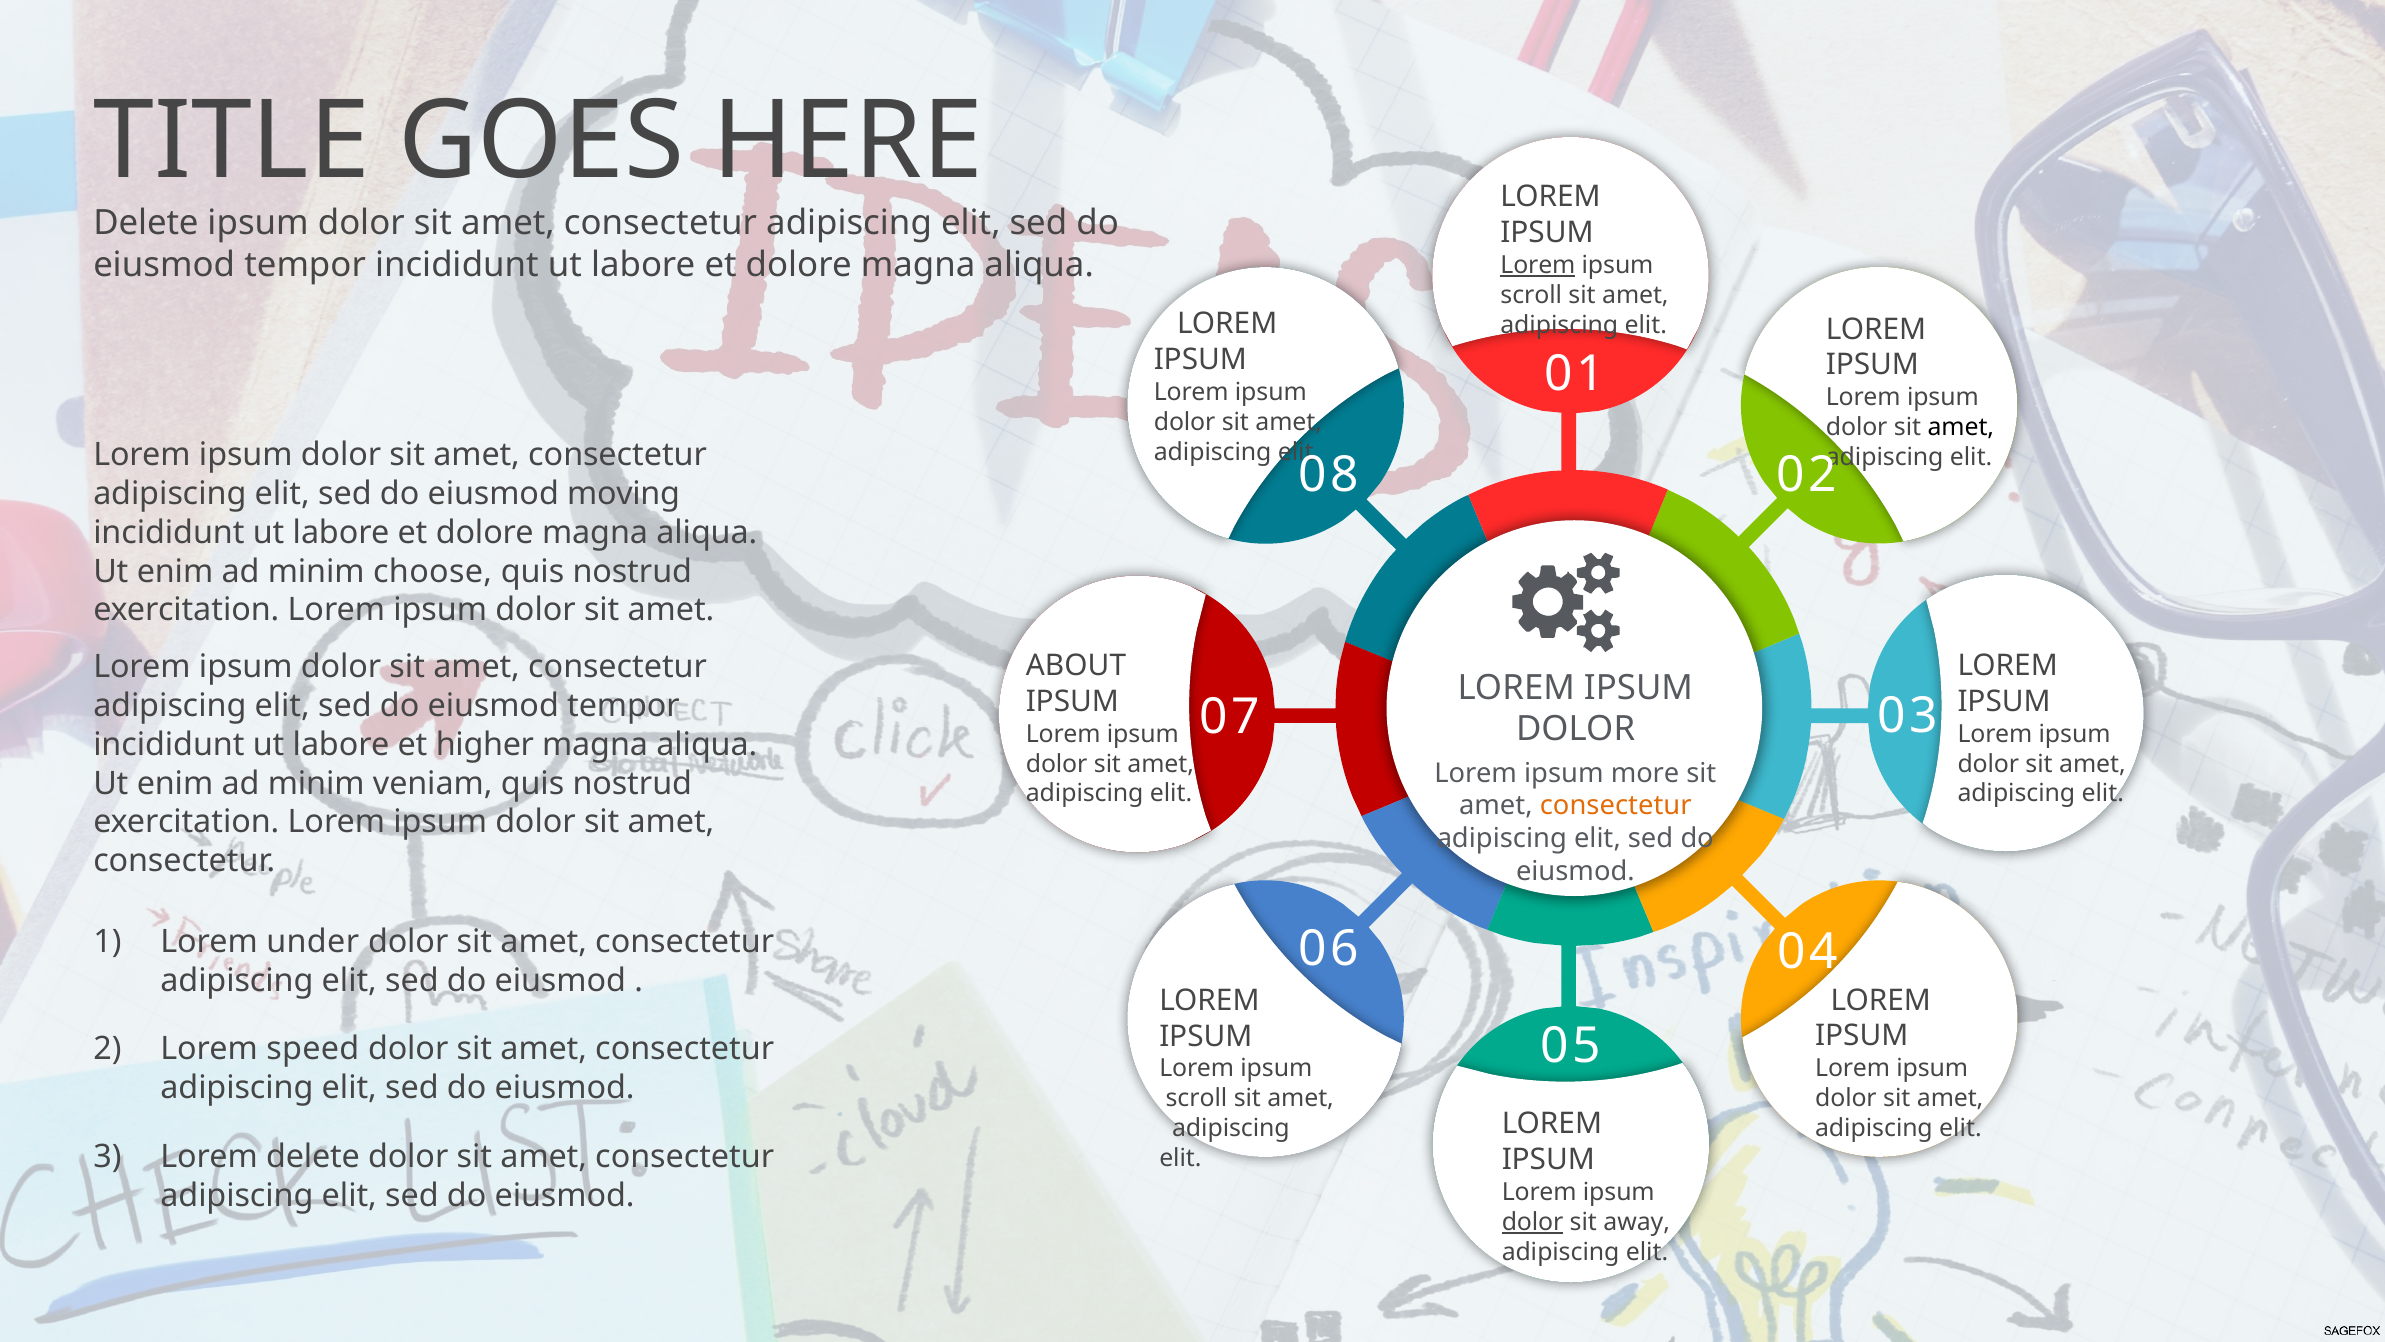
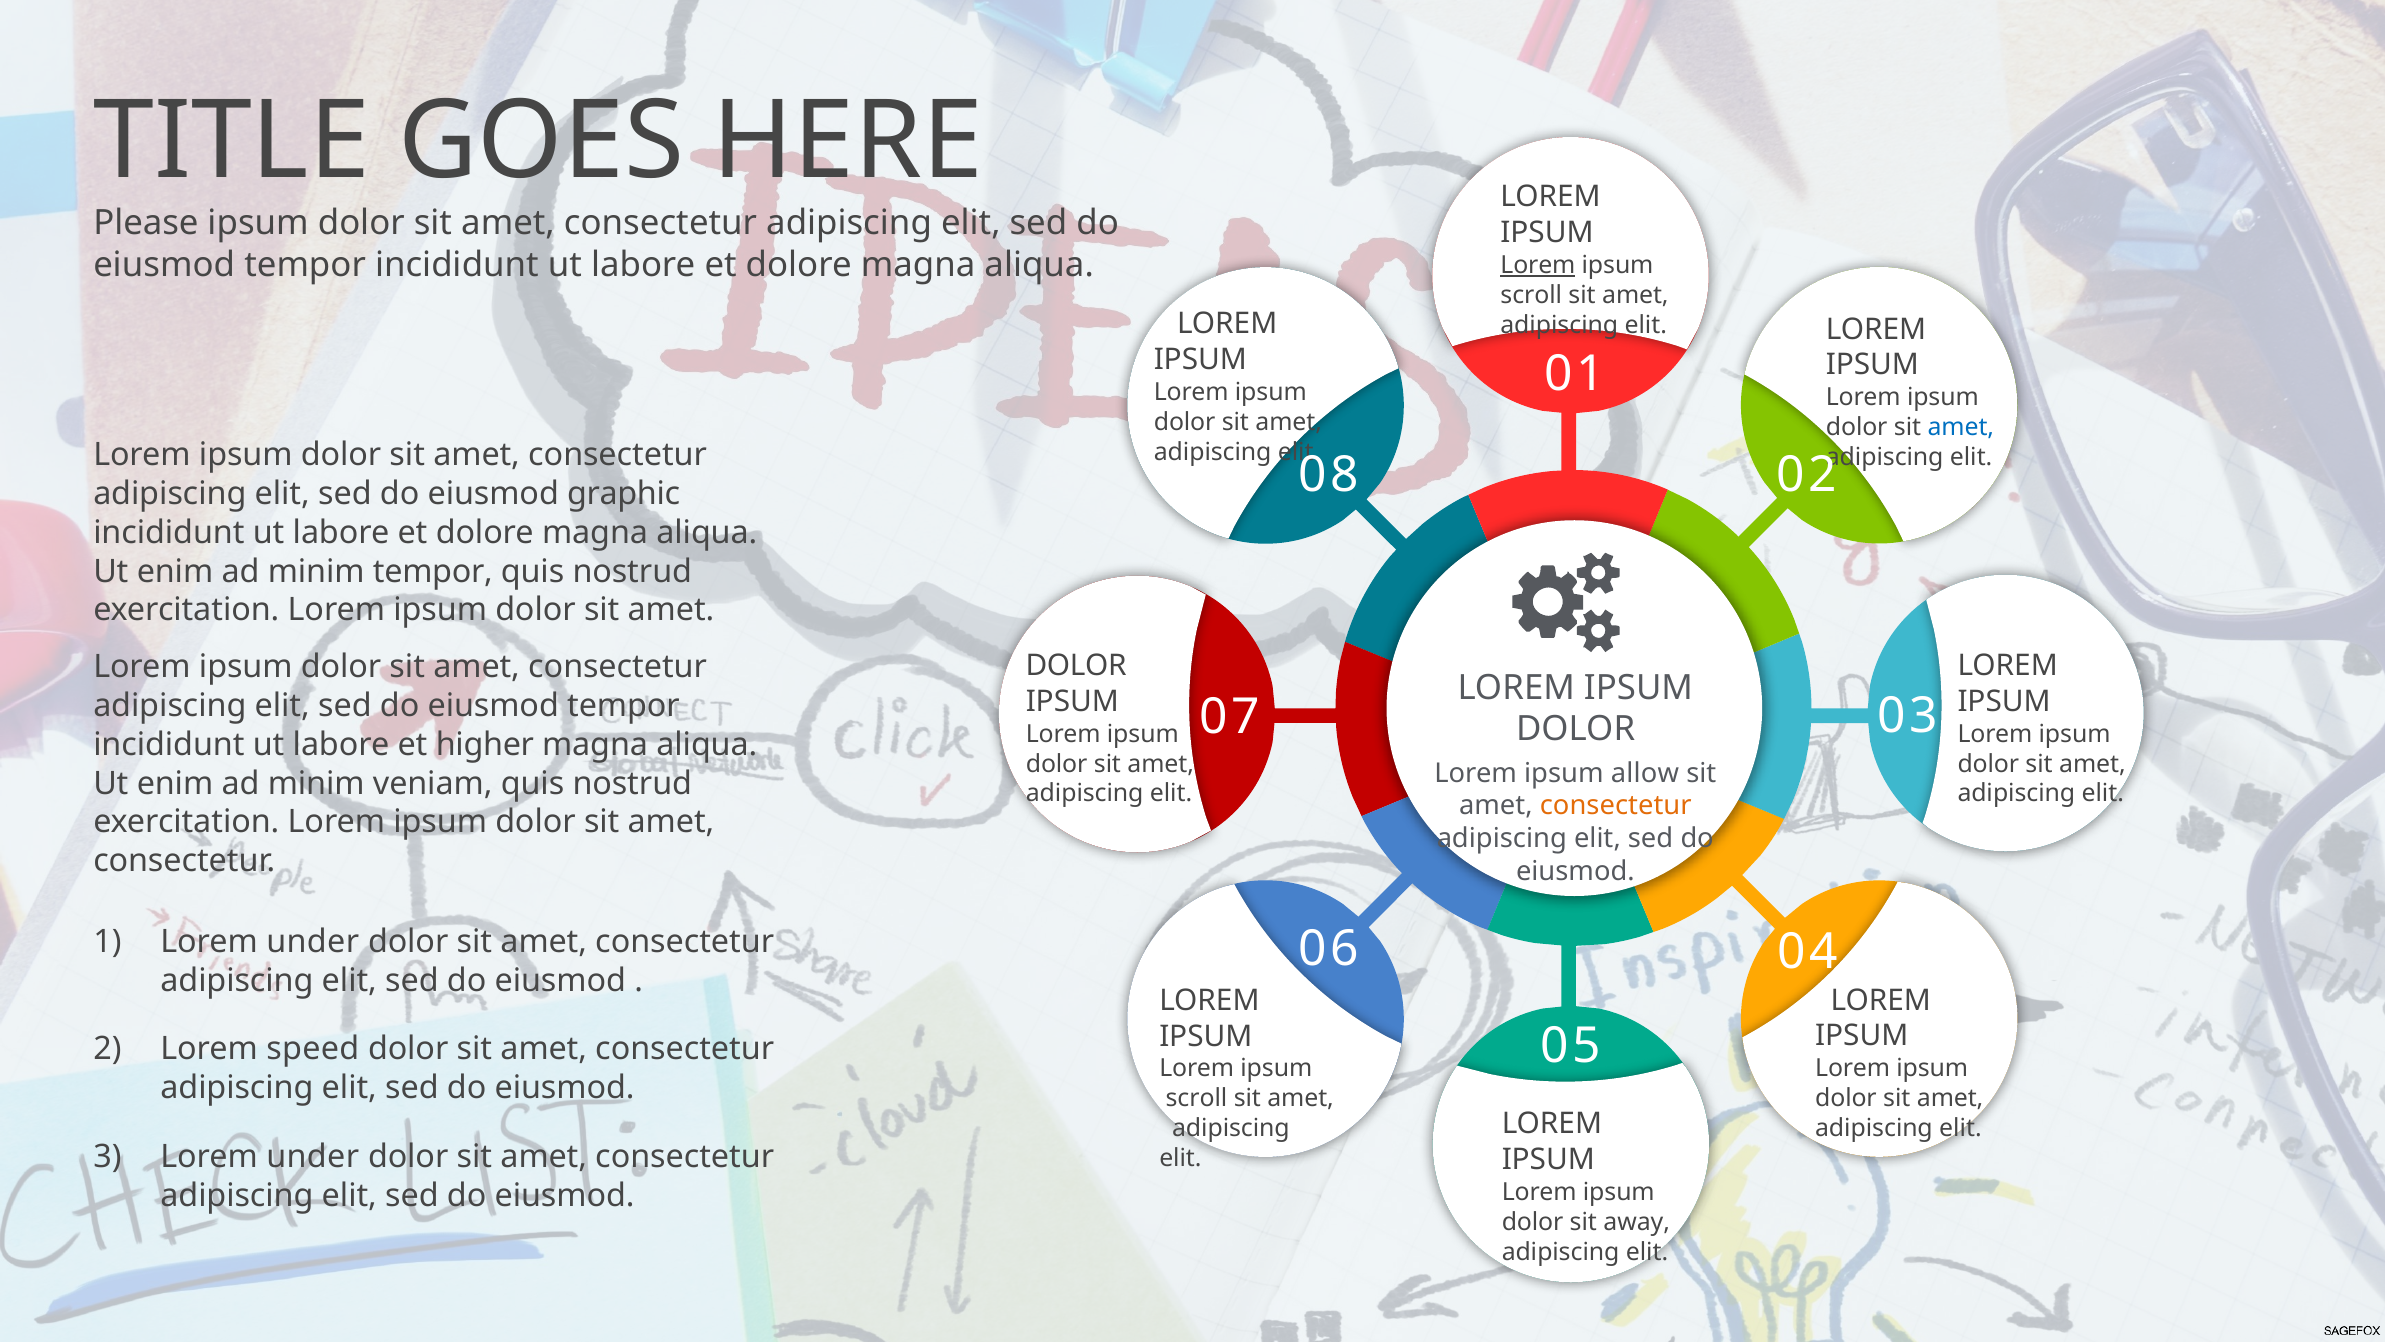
Delete at (146, 223): Delete -> Please
amet at (1961, 427) colour: black -> blue
moving: moving -> graphic
minim choose: choose -> tempor
ABOUT at (1076, 665): ABOUT -> DOLOR
more: more -> allow
delete at (313, 1156): delete -> under
dolor at (1533, 1222) underline: present -> none
